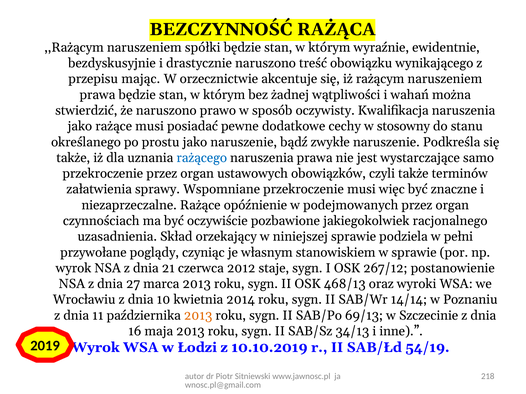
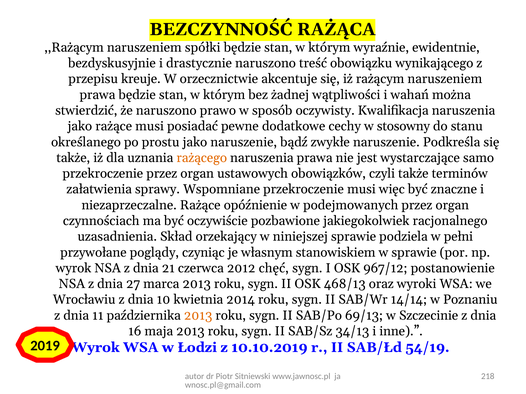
mając: mając -> kreuje
rażącego colour: blue -> orange
staje: staje -> chęć
267/12: 267/12 -> 967/12
